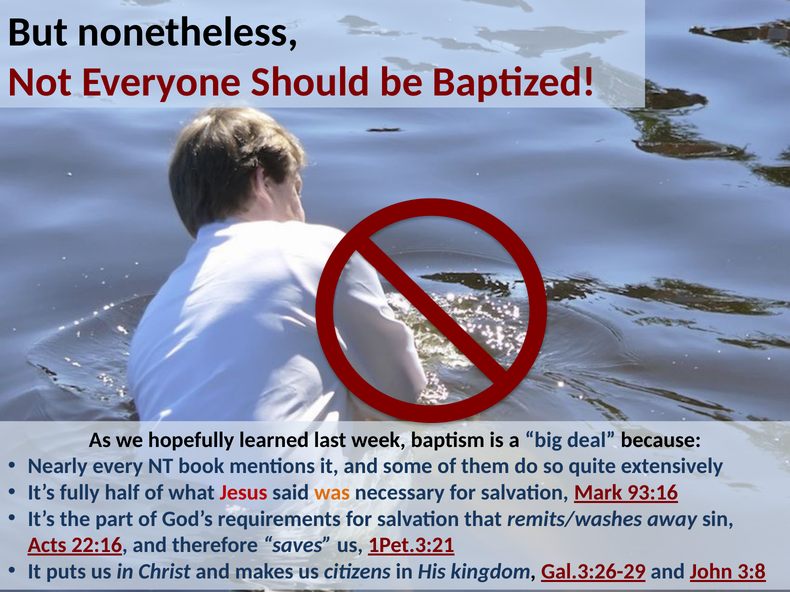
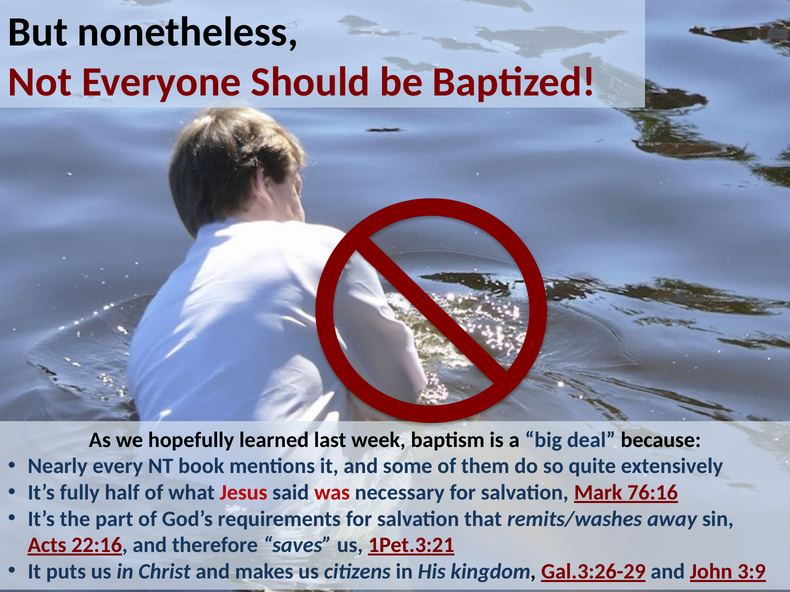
was colour: orange -> red
93:16: 93:16 -> 76:16
3:8: 3:8 -> 3:9
